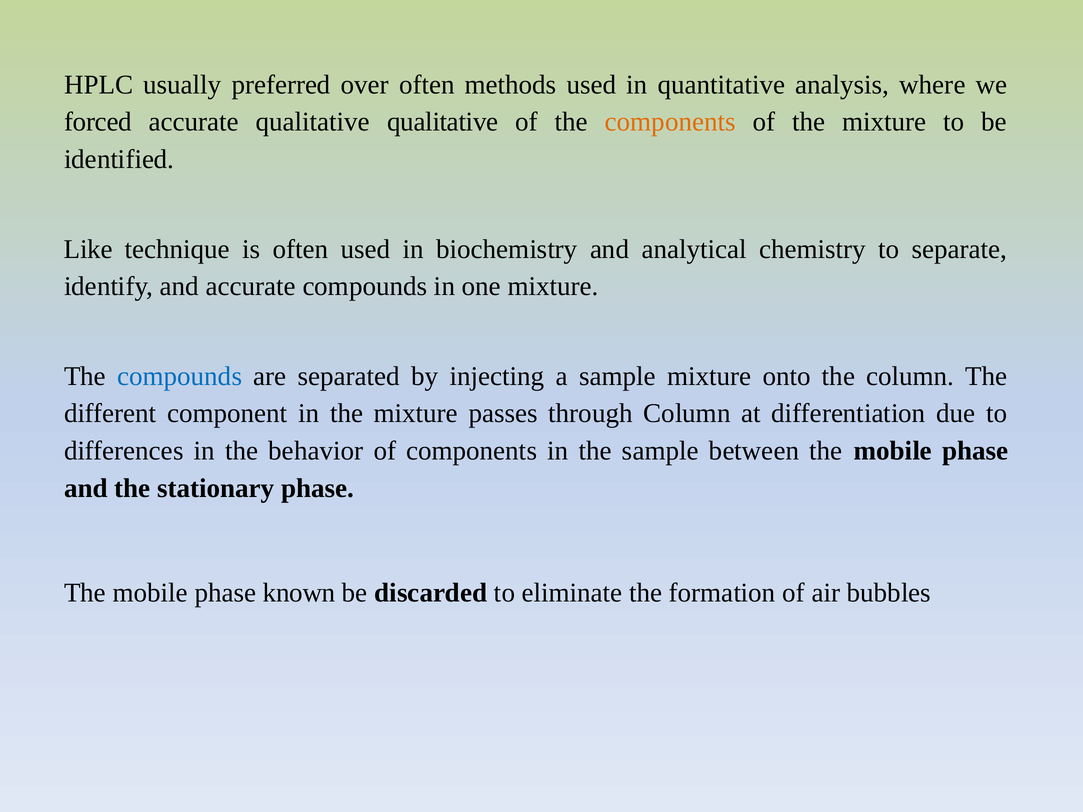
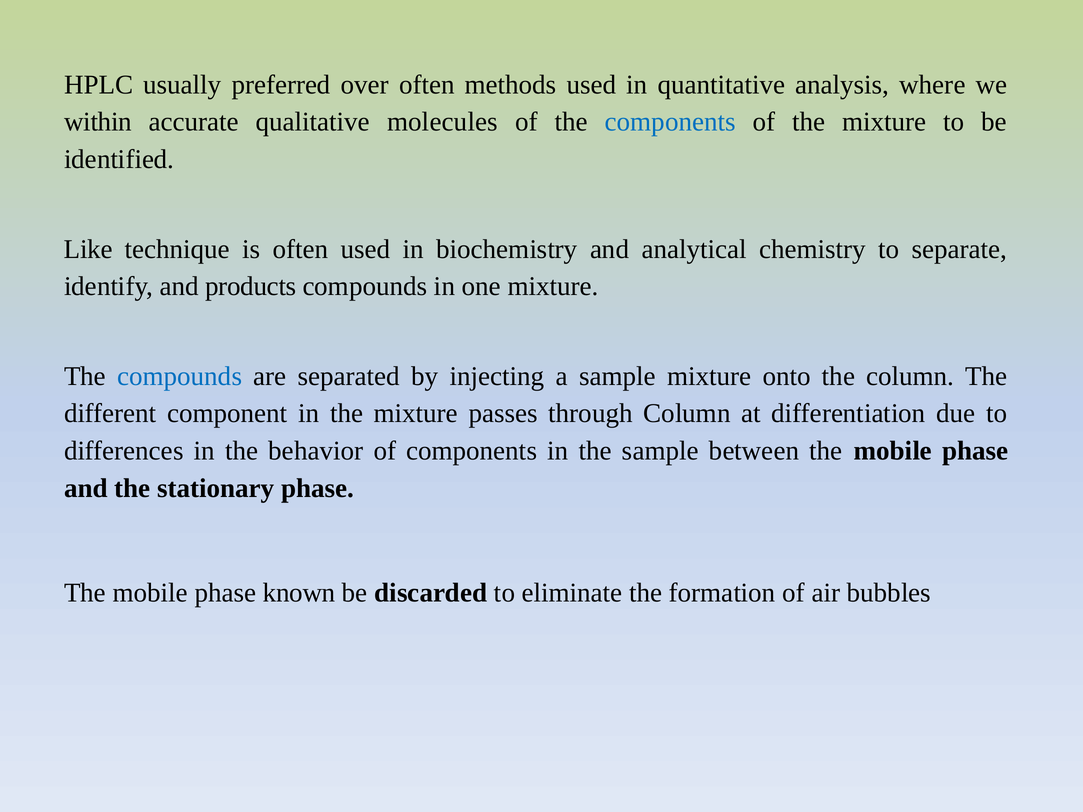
forced: forced -> within
qualitative qualitative: qualitative -> molecules
components at (670, 122) colour: orange -> blue
and accurate: accurate -> products
